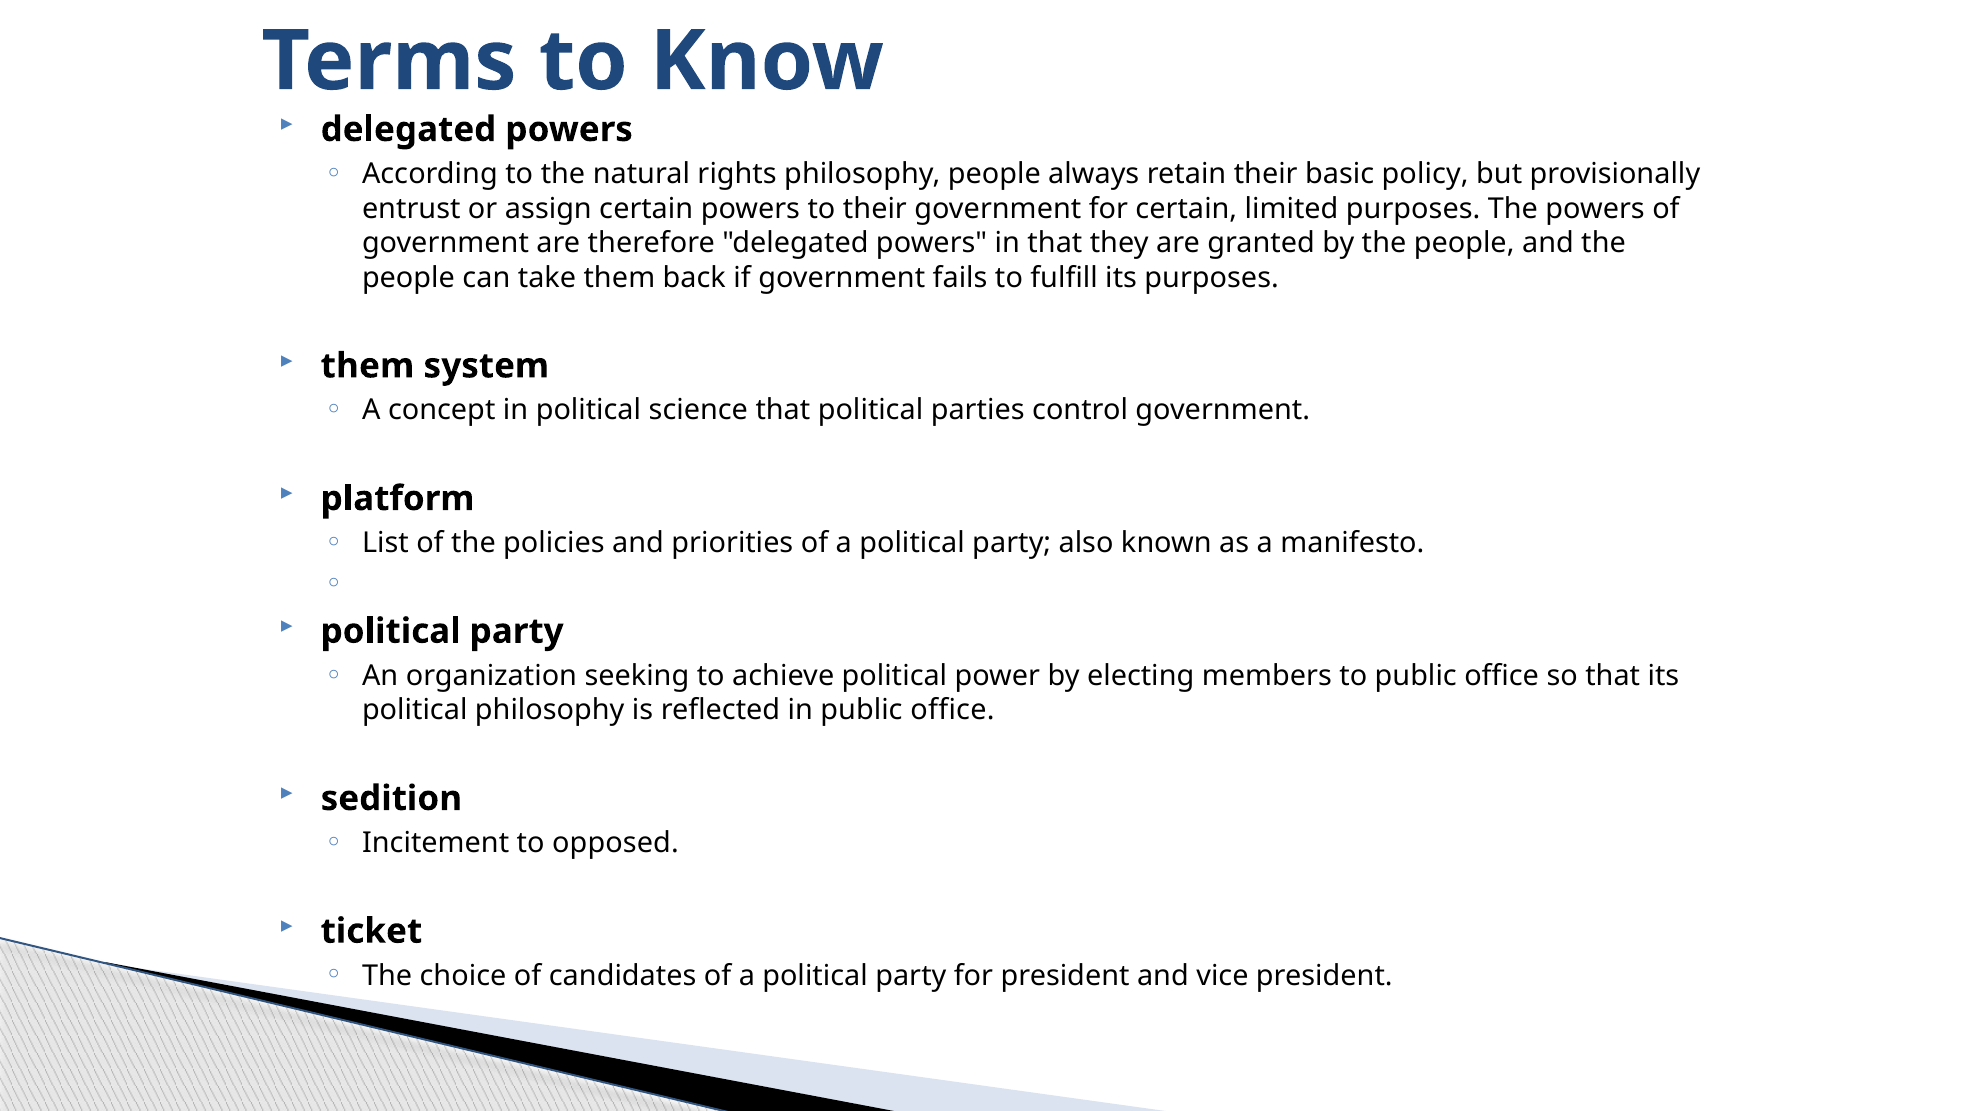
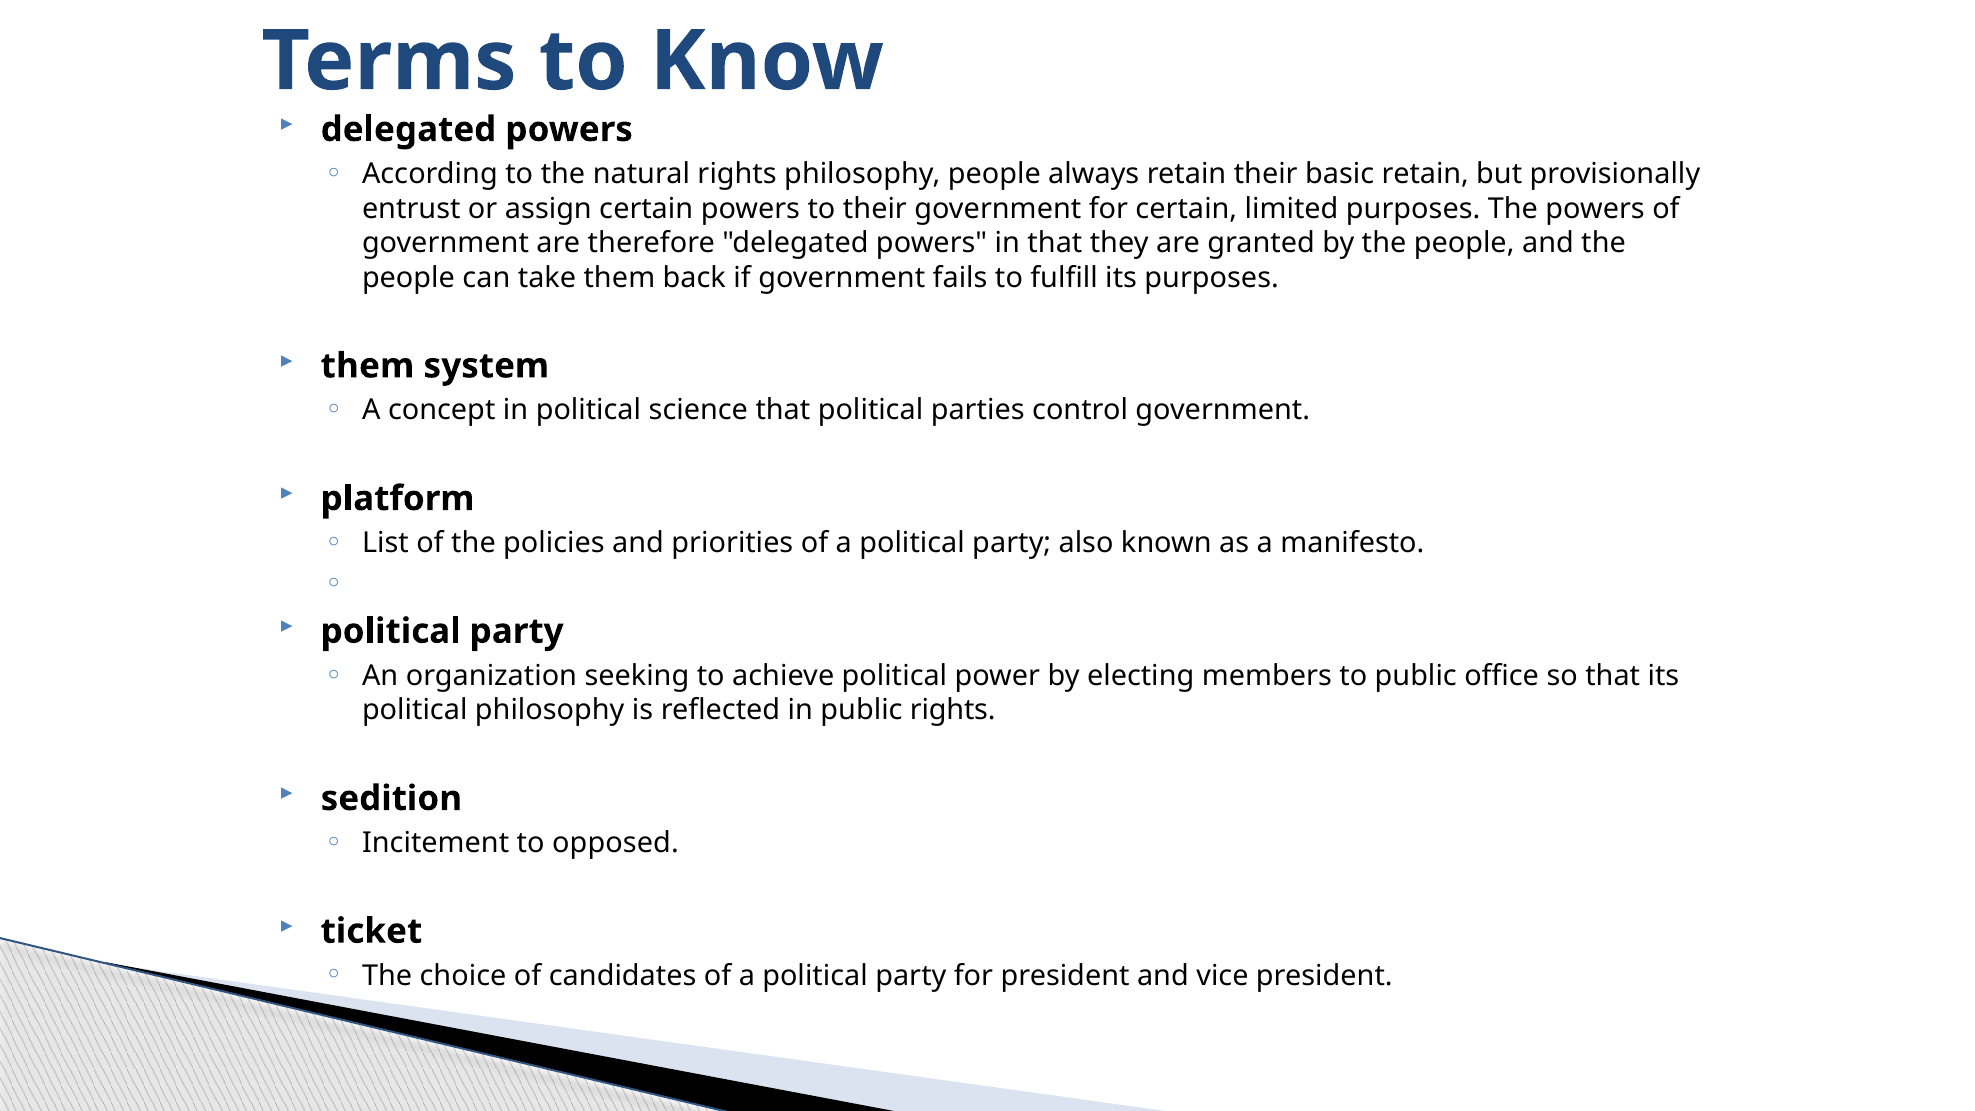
basic policy: policy -> retain
in public office: office -> rights
